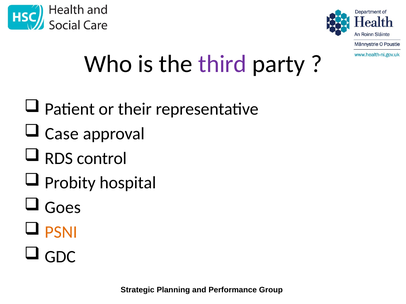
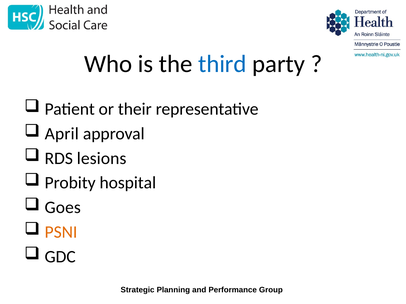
third colour: purple -> blue
Case: Case -> April
control: control -> lesions
